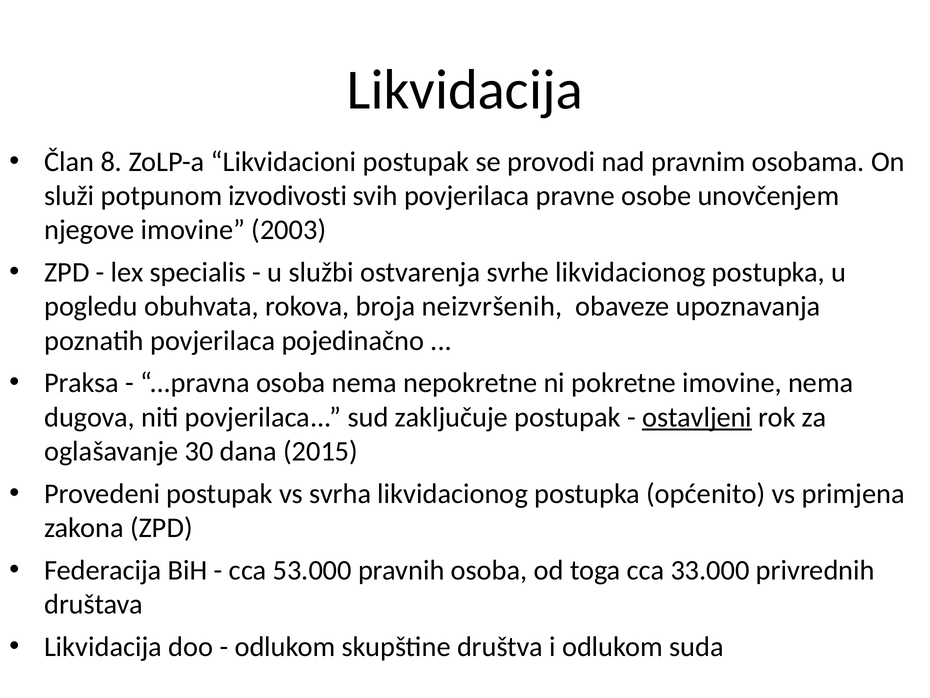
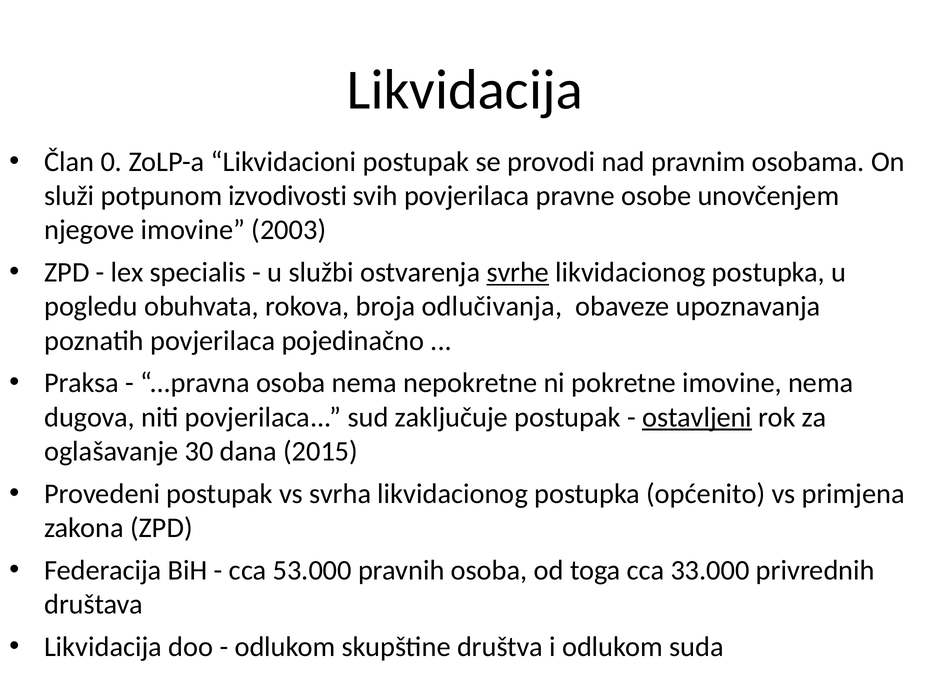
8: 8 -> 0
svrhe underline: none -> present
neizvršenih: neizvršenih -> odlučivanja
